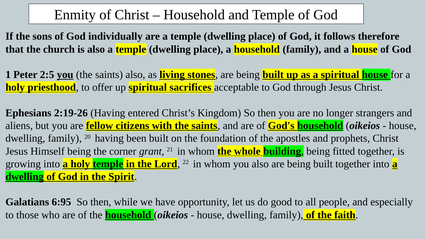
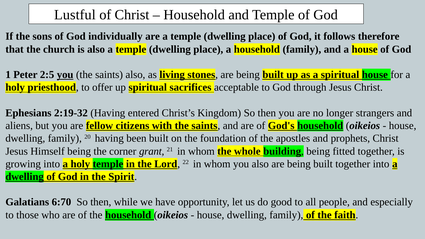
Enmity: Enmity -> Lustful
2:19-26: 2:19-26 -> 2:19-32
6:95: 6:95 -> 6:70
